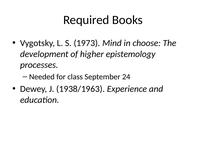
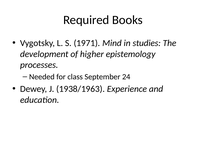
1973: 1973 -> 1971
choose: choose -> studies
